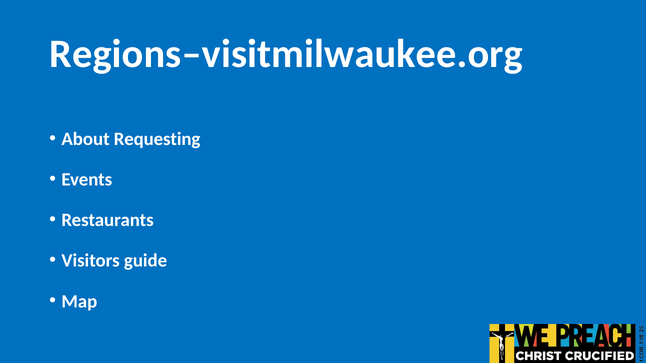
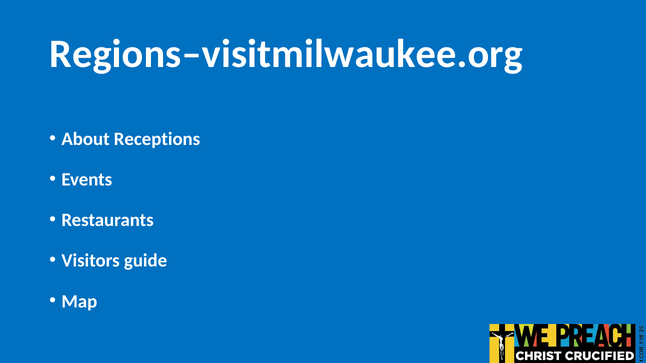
Requesting: Requesting -> Receptions
